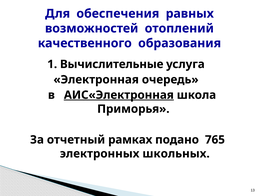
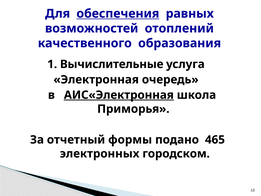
обеспечения underline: none -> present
рамках: рамках -> формы
765: 765 -> 465
школьных: школьных -> городском
